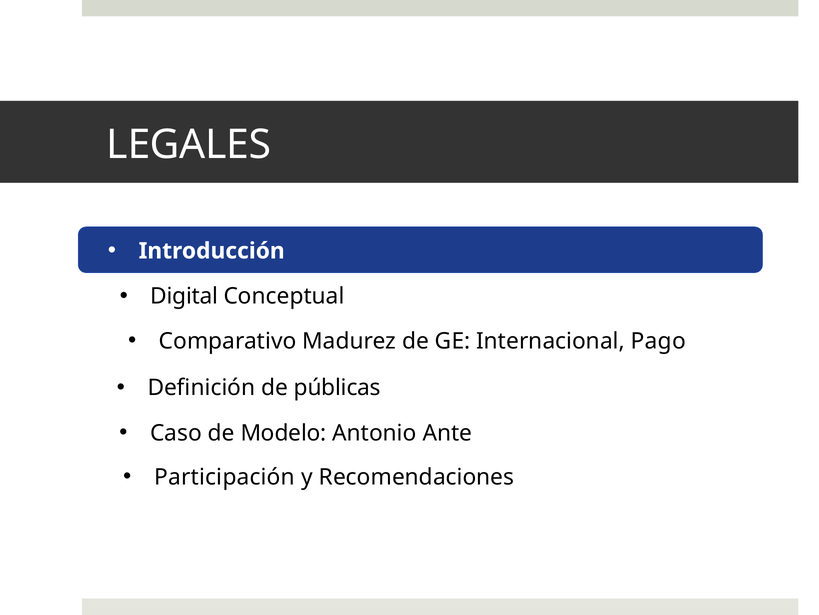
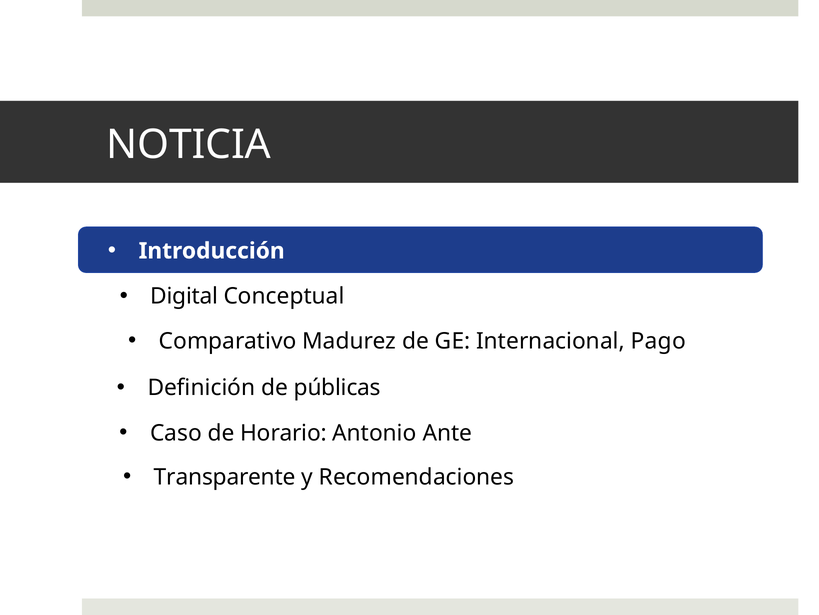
LEGALES: LEGALES -> NOTICIA
Modelo: Modelo -> Horario
Participación: Participación -> Transparente
